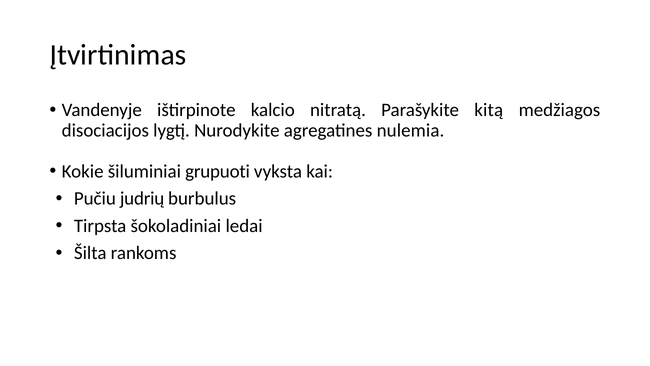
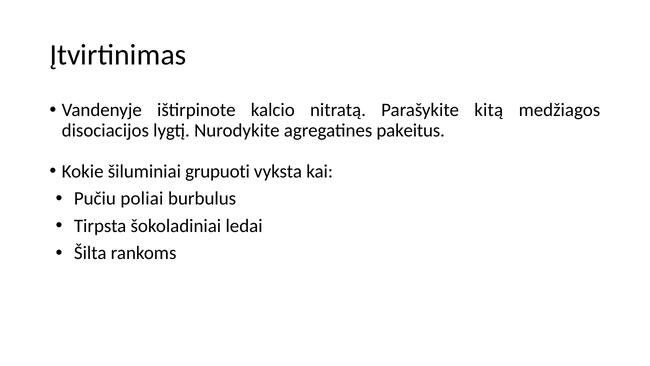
nulemia: nulemia -> pakeitus
judrių: judrių -> poliai
